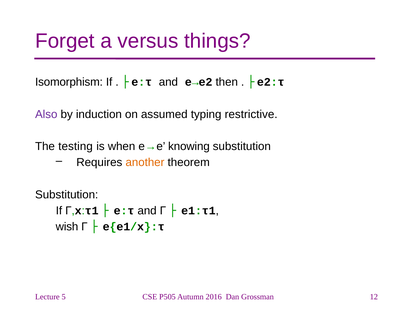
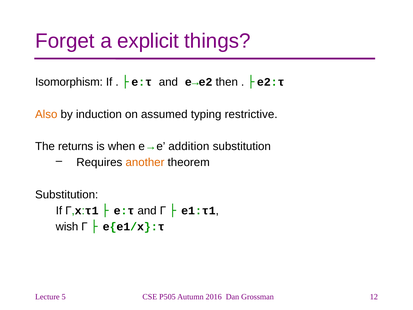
versus: versus -> explicit
Also colour: purple -> orange
testing: testing -> returns
knowing: knowing -> addition
